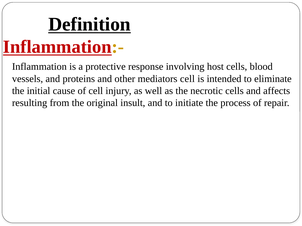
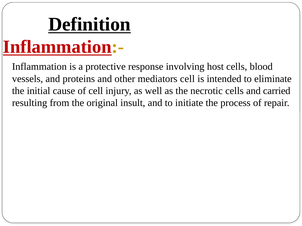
affects: affects -> carried
